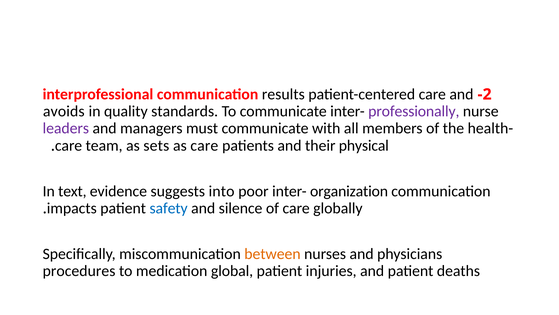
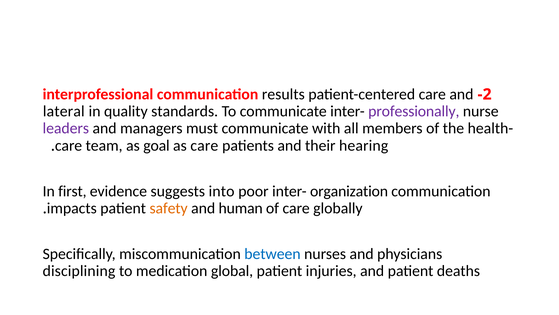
avoids: avoids -> lateral
sets: sets -> goal
physical: physical -> hearing
text: text -> first
safety colour: blue -> orange
silence: silence -> human
between colour: orange -> blue
procedures: procedures -> disciplining
